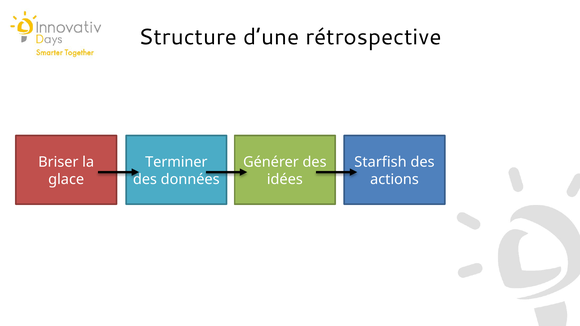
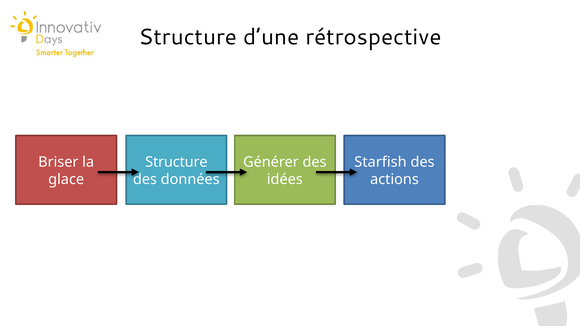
Terminer at (176, 162): Terminer -> Structure
